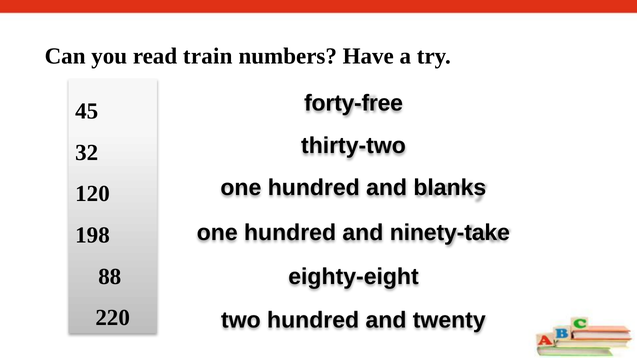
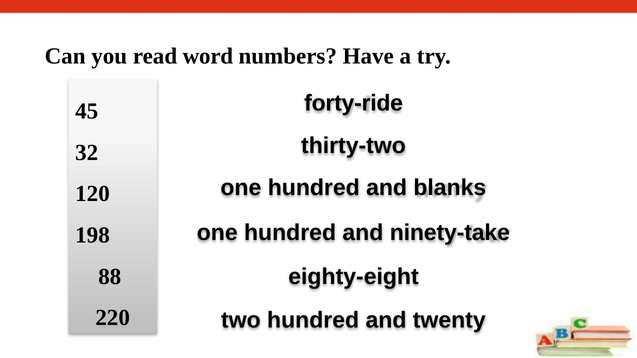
train: train -> word
forty-free: forty-free -> forty-ride
